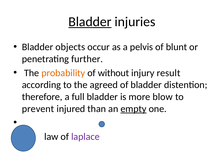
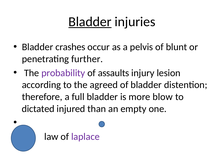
objects: objects -> crashes
probability colour: orange -> purple
without: without -> assaults
result: result -> lesion
prevent: prevent -> dictated
empty underline: present -> none
